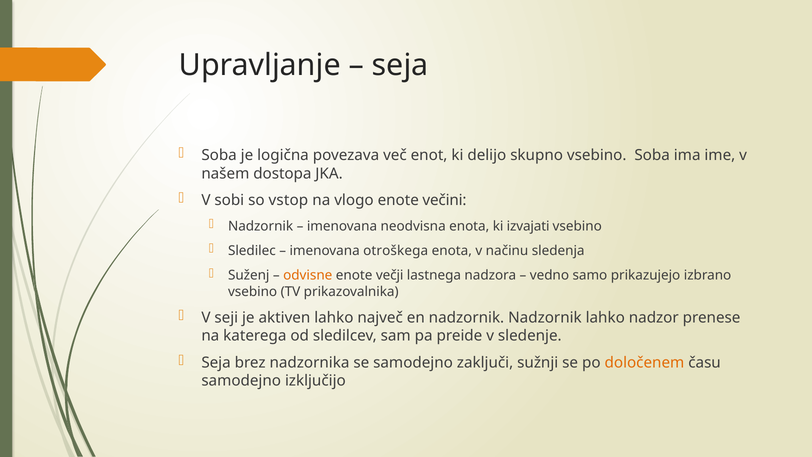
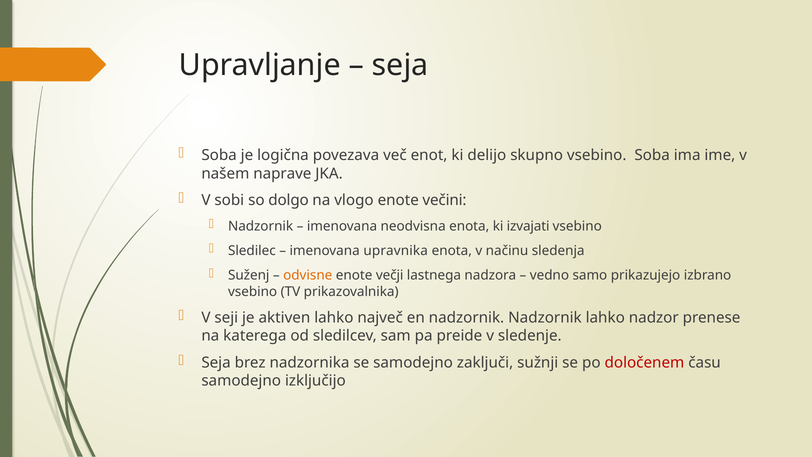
dostopa: dostopa -> naprave
vstop: vstop -> dolgo
otroškega: otroškega -> upravnika
določenem colour: orange -> red
